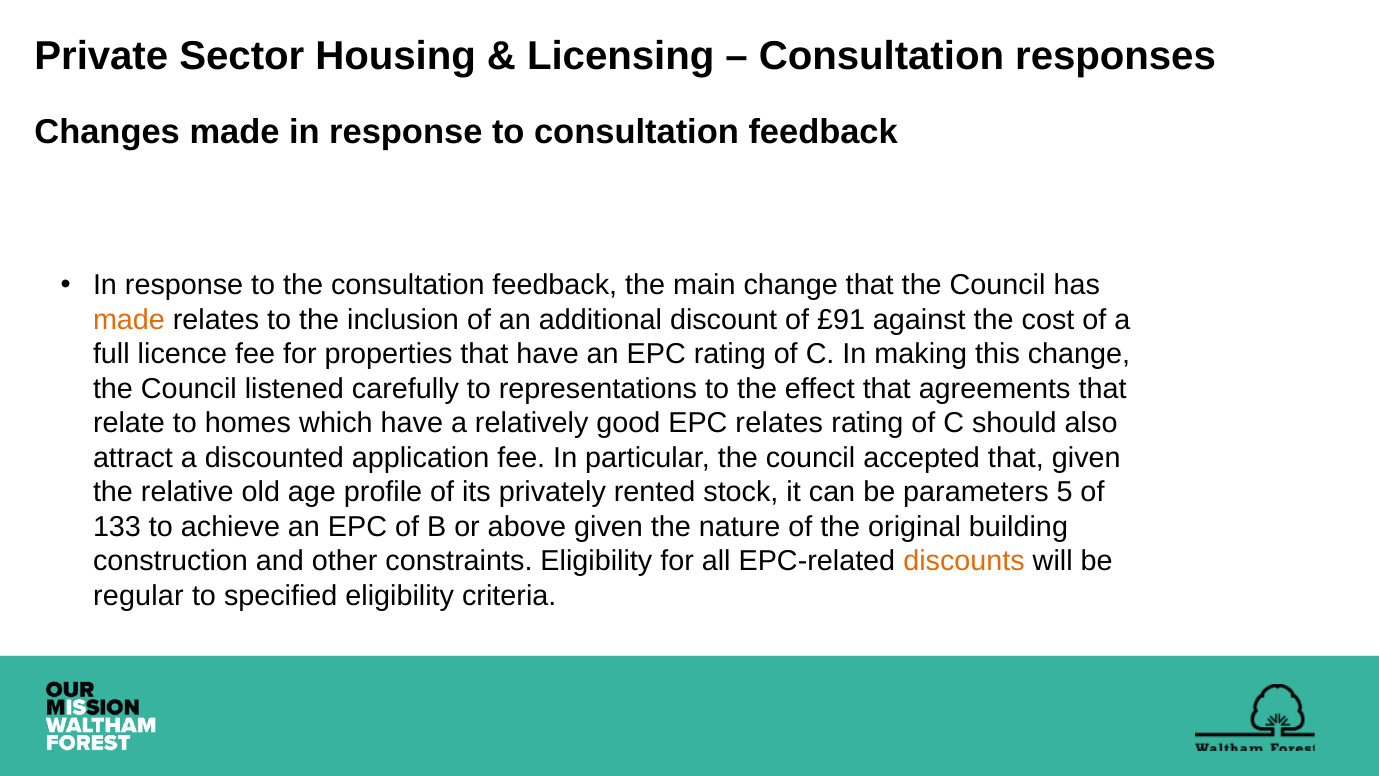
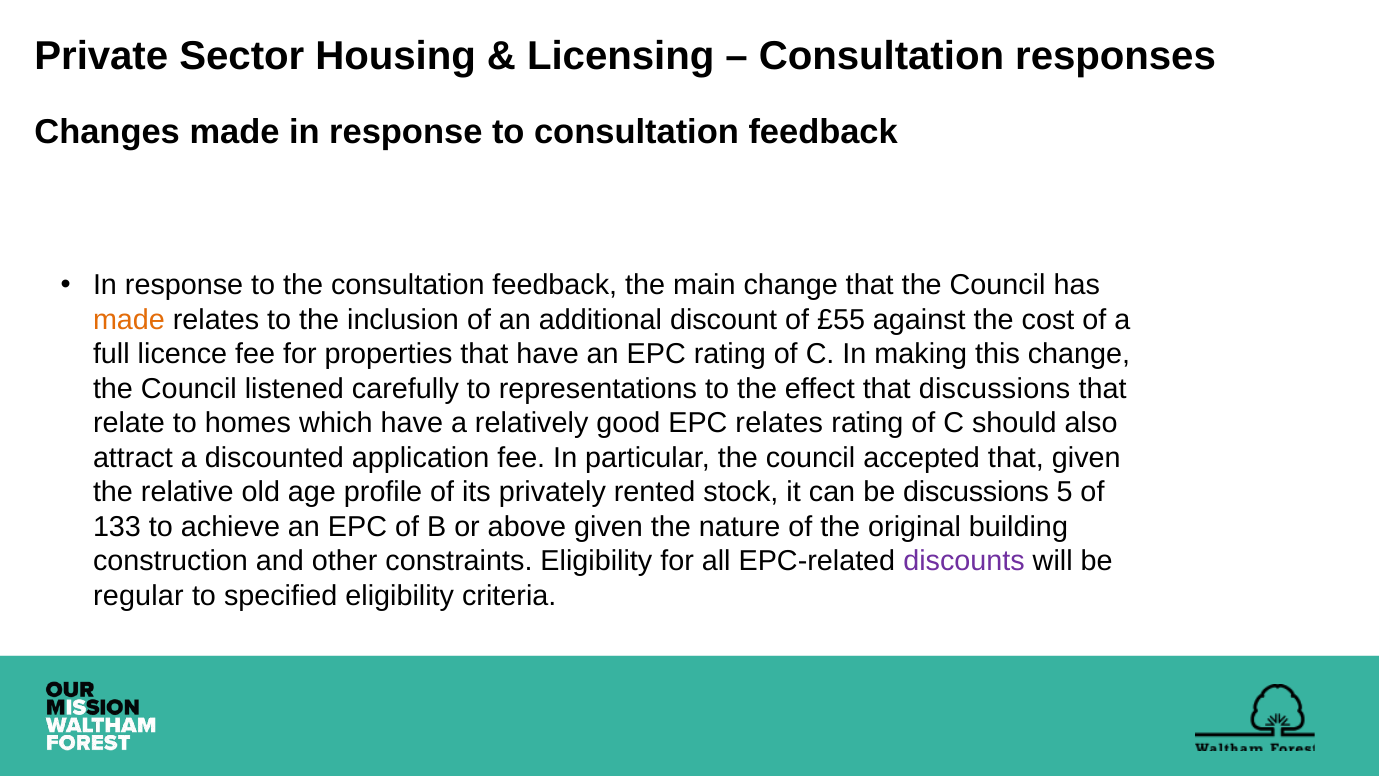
£91: £91 -> £55
that agreements: agreements -> discussions
be parameters: parameters -> discussions
discounts colour: orange -> purple
